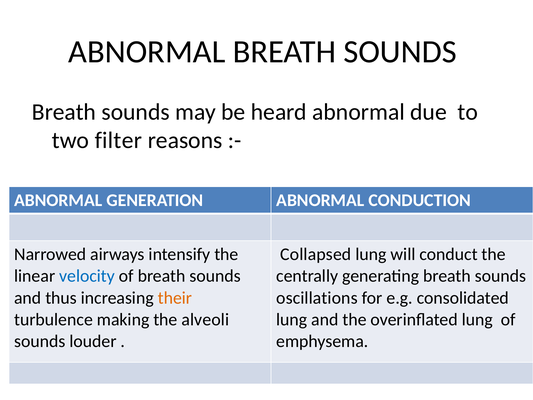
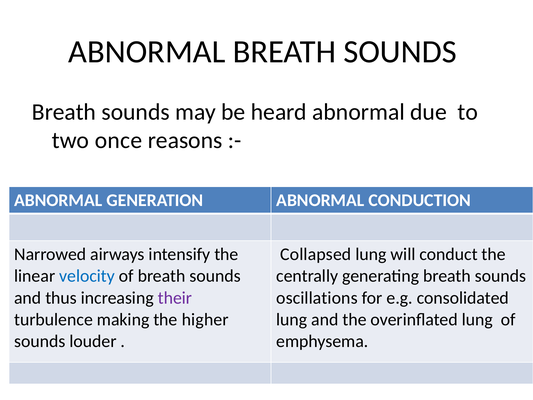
filter: filter -> once
their colour: orange -> purple
alveoli: alveoli -> higher
